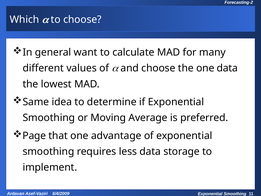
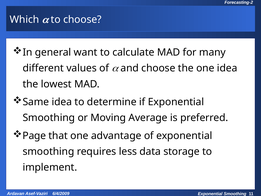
one data: data -> idea
